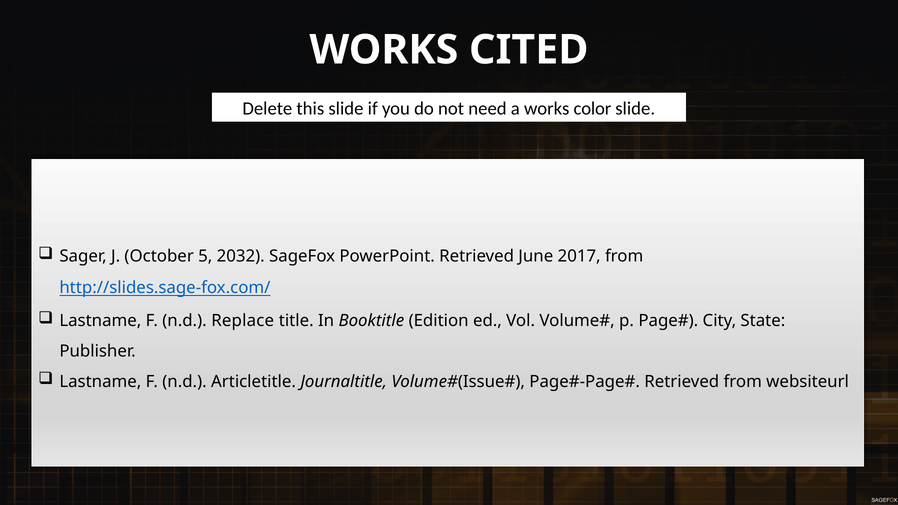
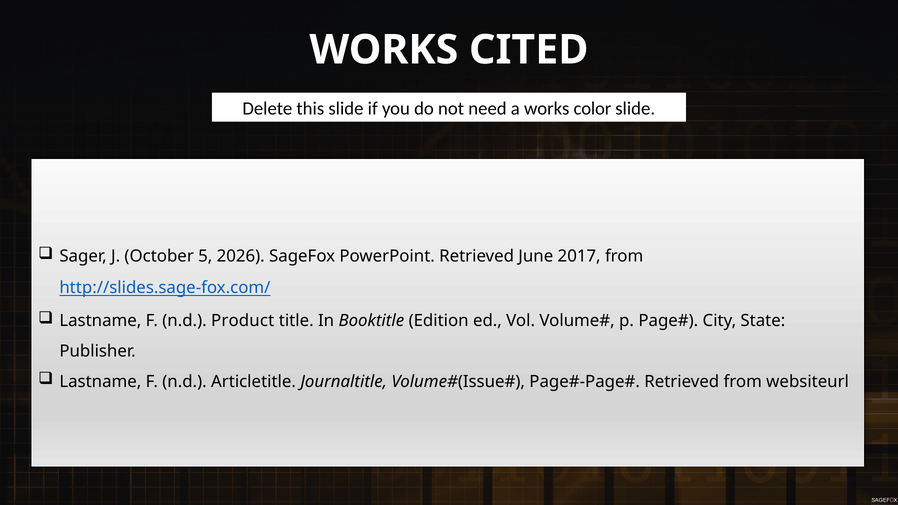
2032: 2032 -> 2026
Replace: Replace -> Product
